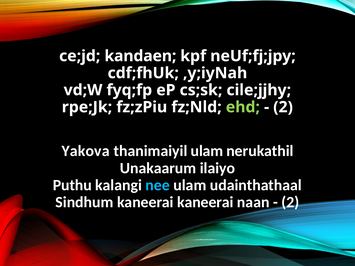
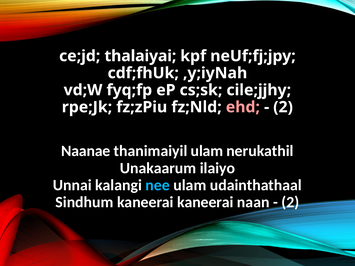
kandaen: kandaen -> thalaiyai
ehd colour: light green -> pink
Yakova: Yakova -> Naanae
Puthu: Puthu -> Unnai
